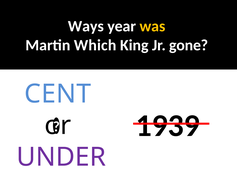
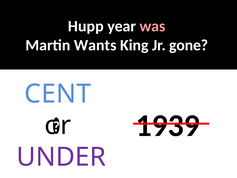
Ways: Ways -> Hupp
was colour: yellow -> pink
Which: Which -> Wants
